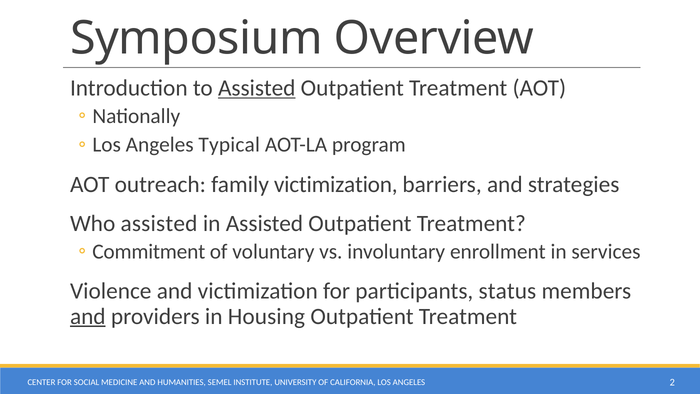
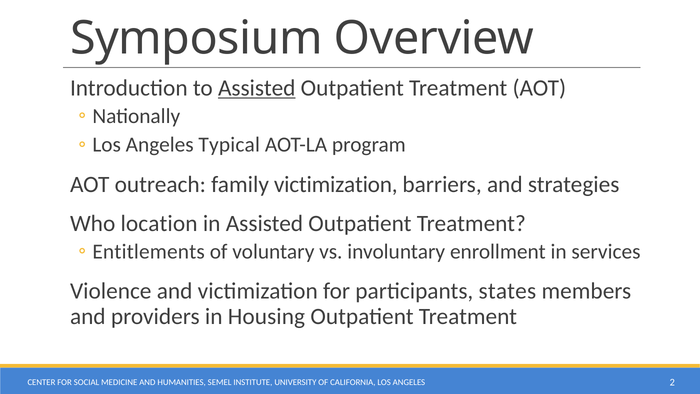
Who assisted: assisted -> location
Commitment: Commitment -> Entitlements
status: status -> states
and at (88, 316) underline: present -> none
